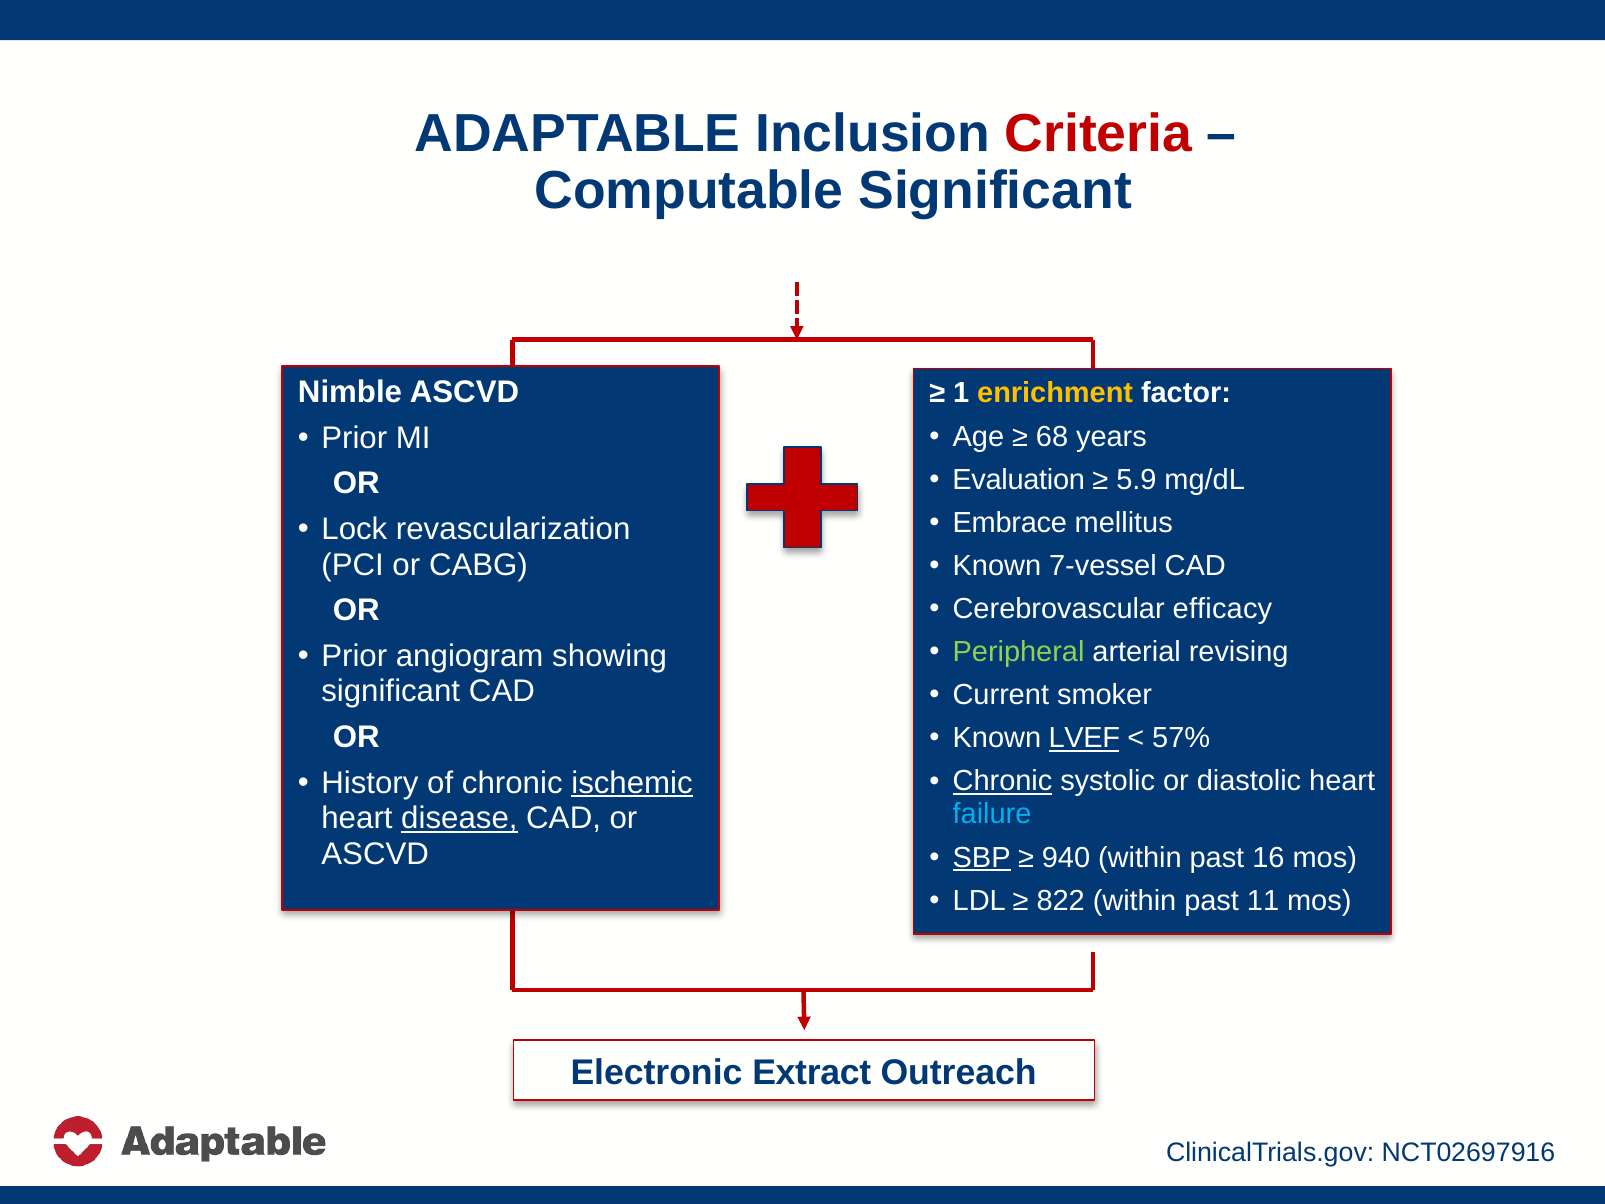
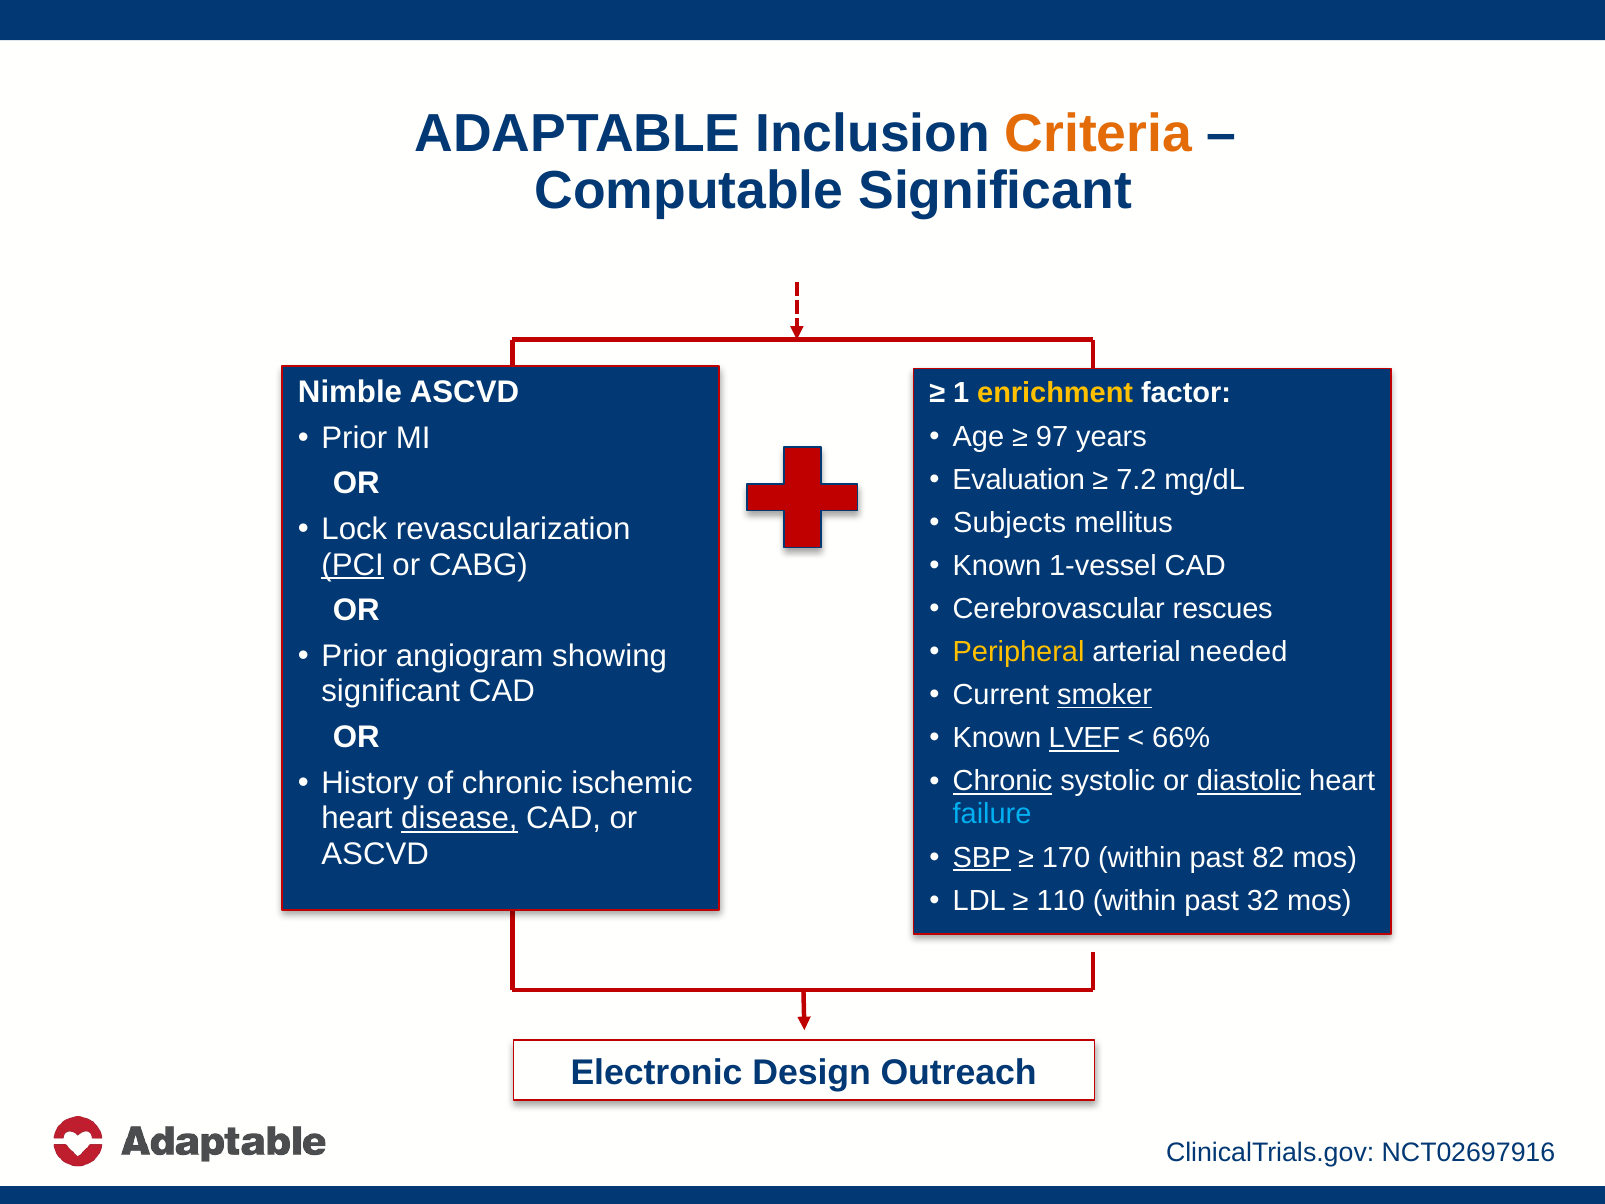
Criteria colour: red -> orange
68: 68 -> 97
5.9: 5.9 -> 7.2
Embrace: Embrace -> Subjects
PCI underline: none -> present
7-vessel: 7-vessel -> 1-vessel
efficacy: efficacy -> rescues
Peripheral colour: light green -> yellow
revising: revising -> needed
smoker underline: none -> present
57%: 57% -> 66%
diastolic underline: none -> present
ischemic underline: present -> none
940: 940 -> 170
16: 16 -> 82
822: 822 -> 110
11: 11 -> 32
Extract: Extract -> Design
